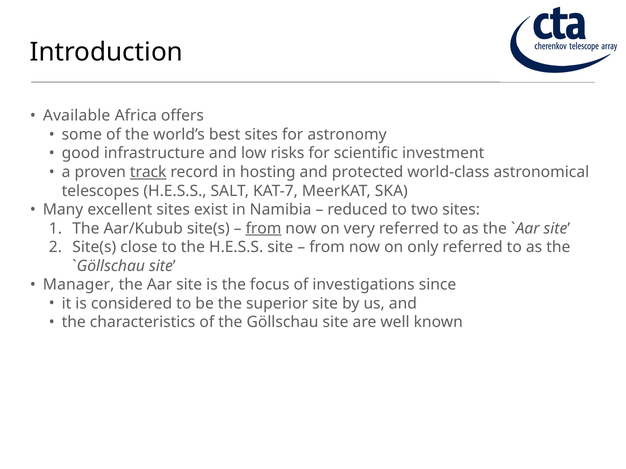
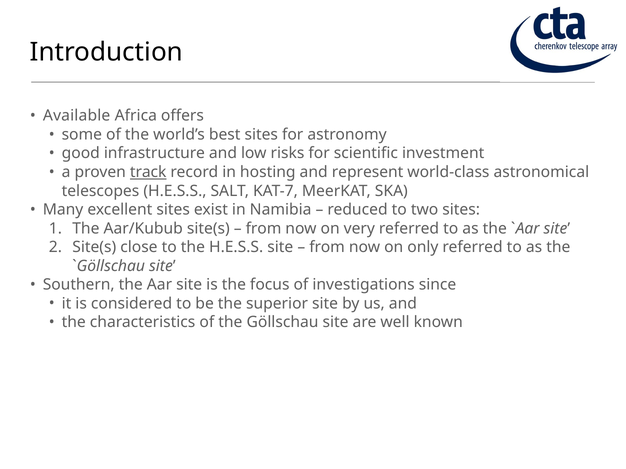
protected: protected -> represent
from at (264, 229) underline: present -> none
Manager: Manager -> Southern
